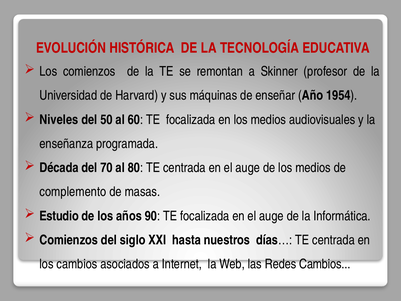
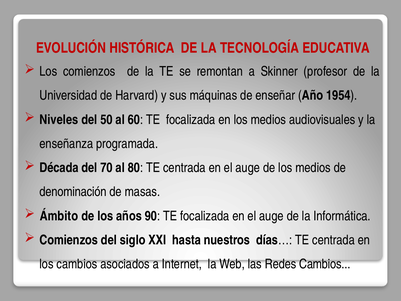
complemento: complemento -> denominación
Estudio: Estudio -> Ámbito
